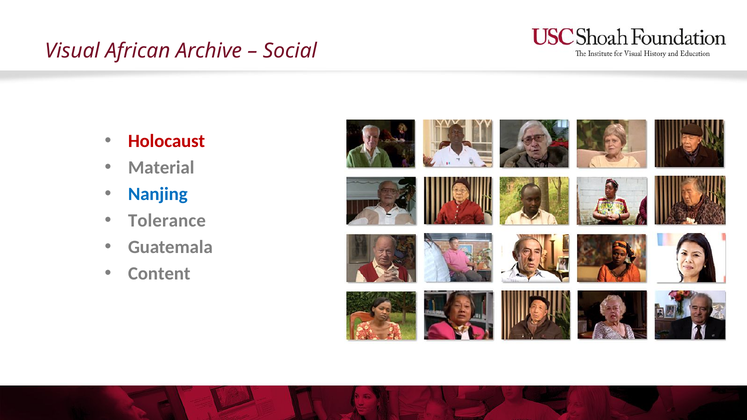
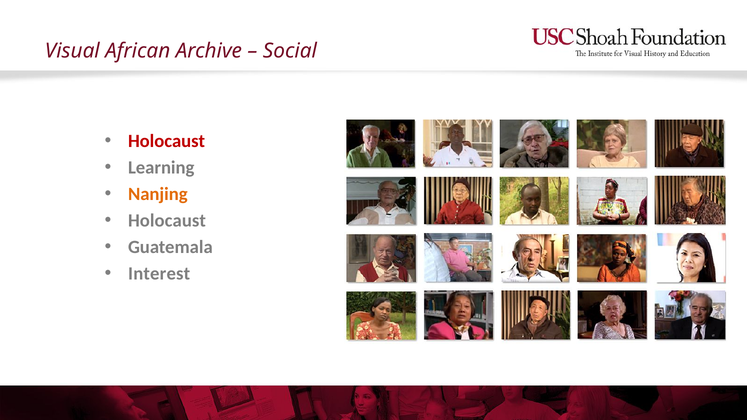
Material: Material -> Learning
Nanjing colour: blue -> orange
Tolerance at (167, 221): Tolerance -> Holocaust
Content: Content -> Interest
